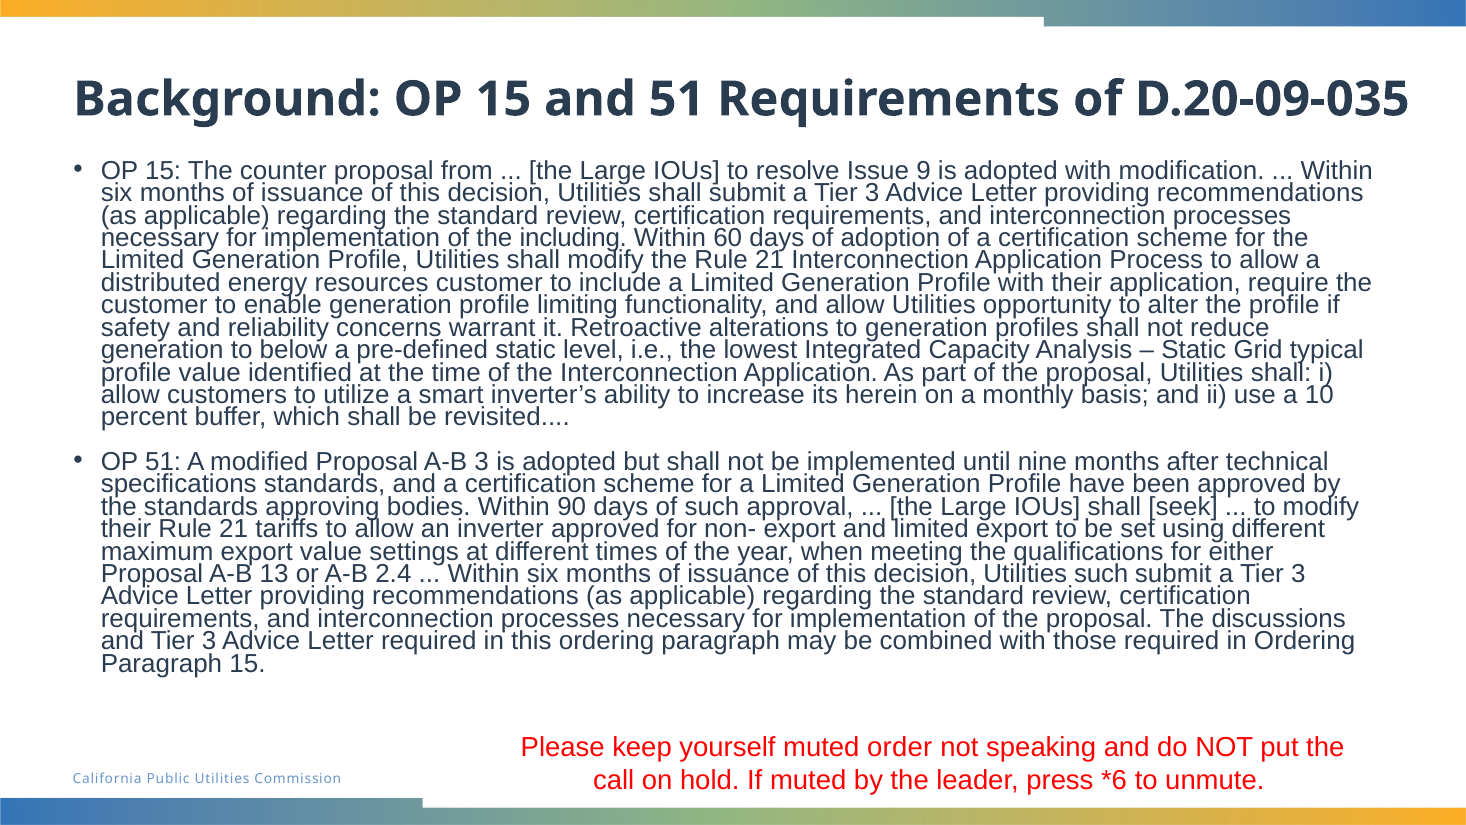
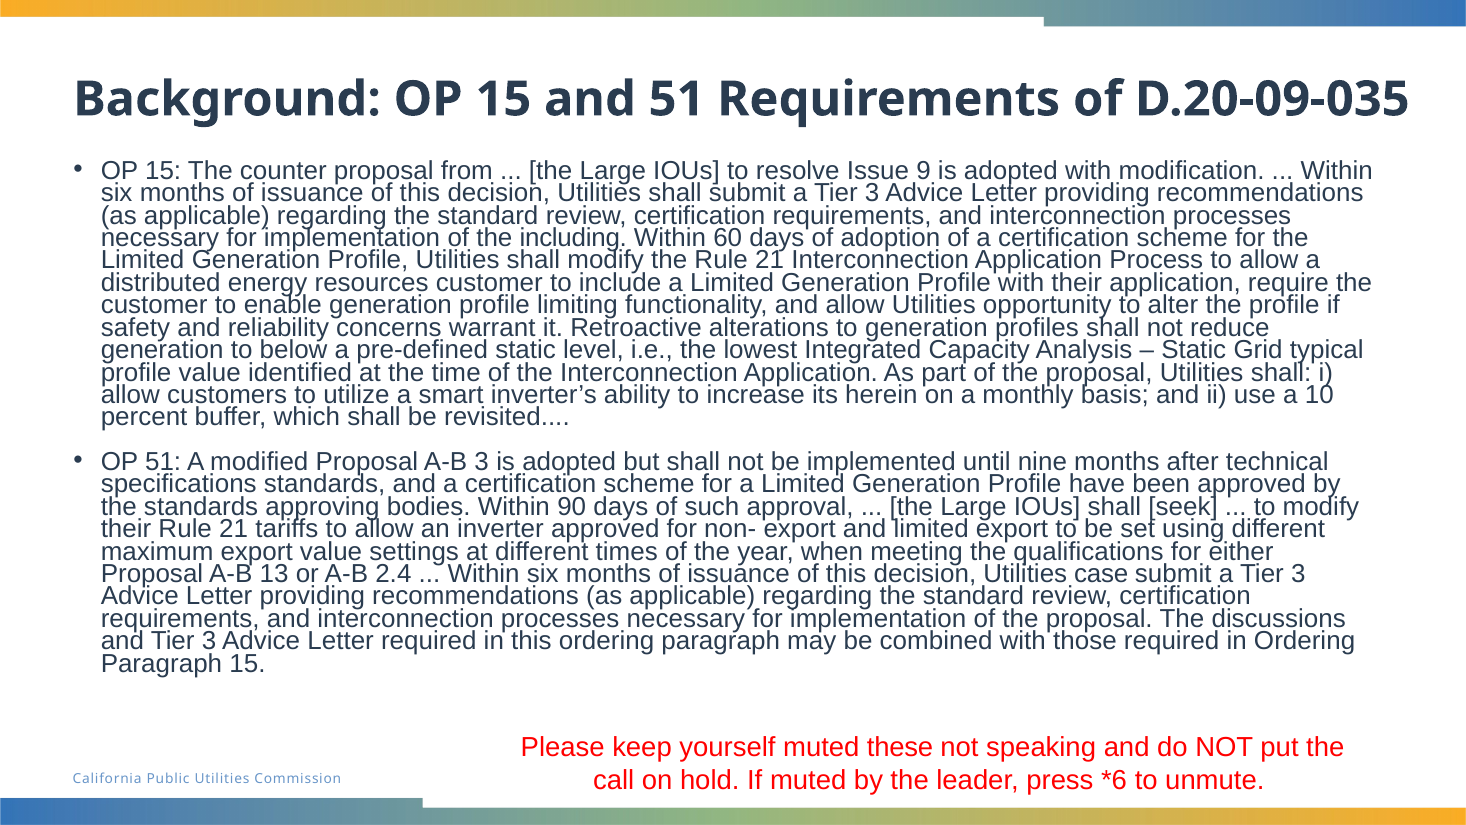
Utilities such: such -> case
order: order -> these
